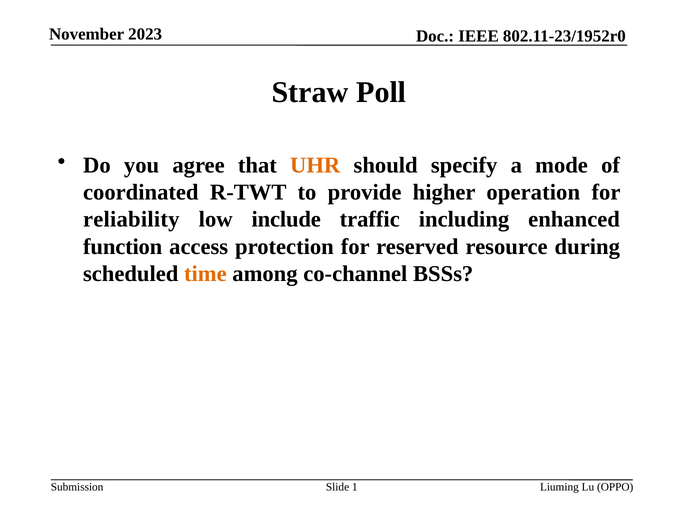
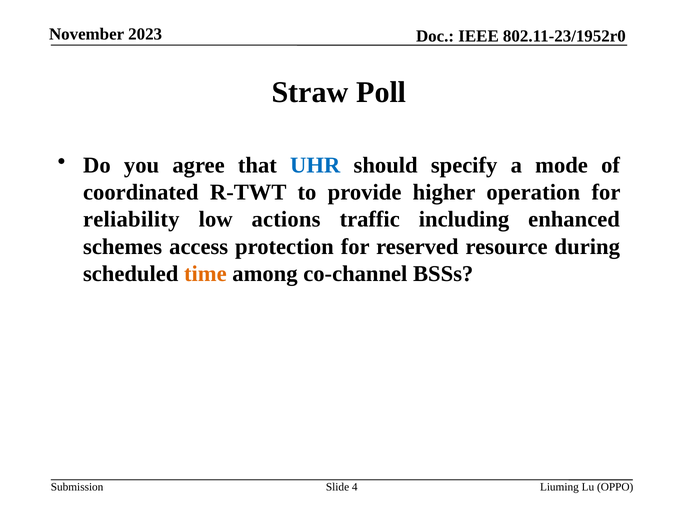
UHR colour: orange -> blue
include: include -> actions
function: function -> schemes
1: 1 -> 4
